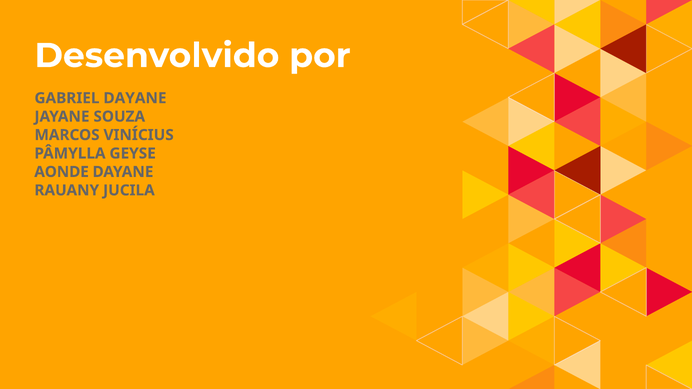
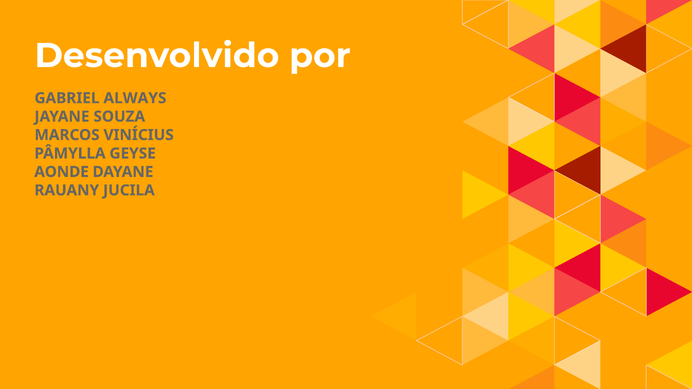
GABRIEL DAYANE: DAYANE -> ALWAYS
